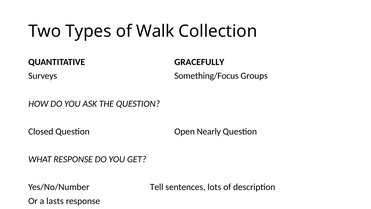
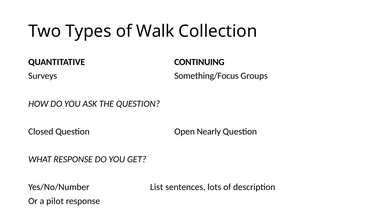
GRACEFULLY: GRACEFULLY -> CONTINUING
Tell: Tell -> List
lasts: lasts -> pilot
